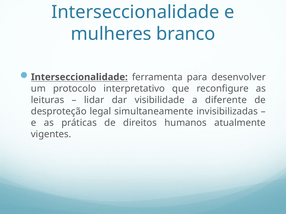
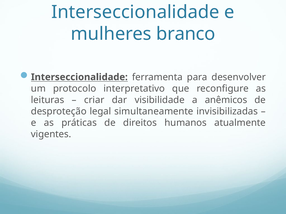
lidar: lidar -> criar
diferente: diferente -> anêmicos
